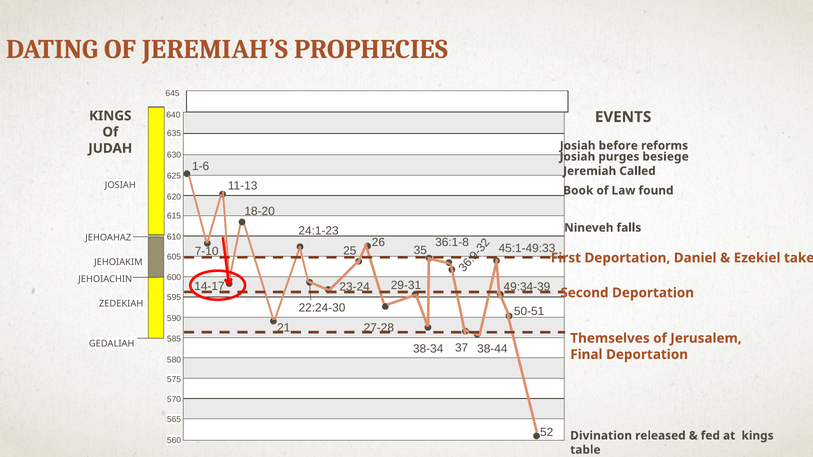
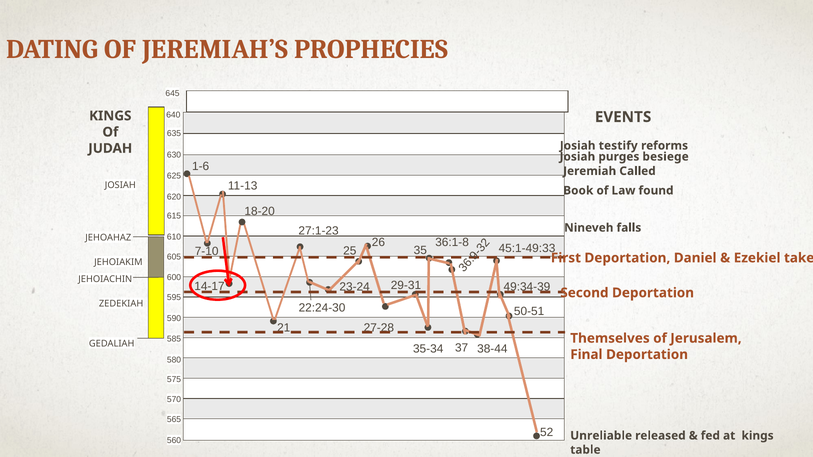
before: before -> testify
24:1-23: 24:1-23 -> 27:1-23
38-34: 38-34 -> 35-34
Divination: Divination -> Unreliable
